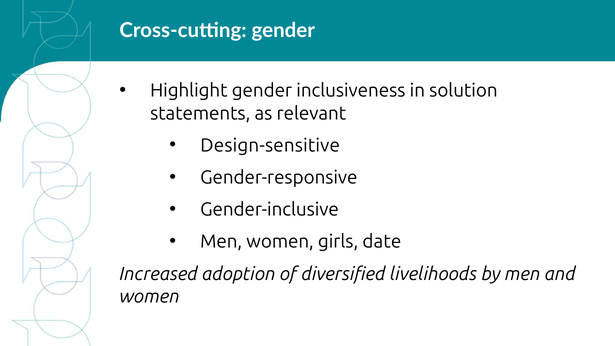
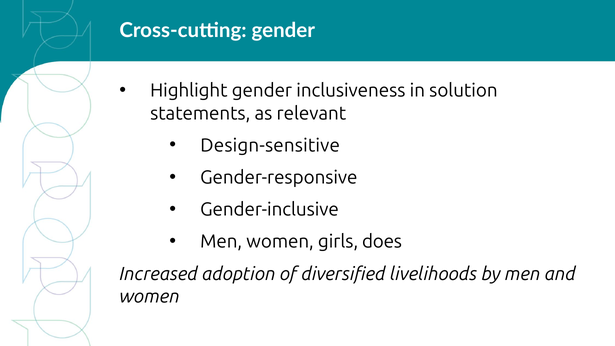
date: date -> does
